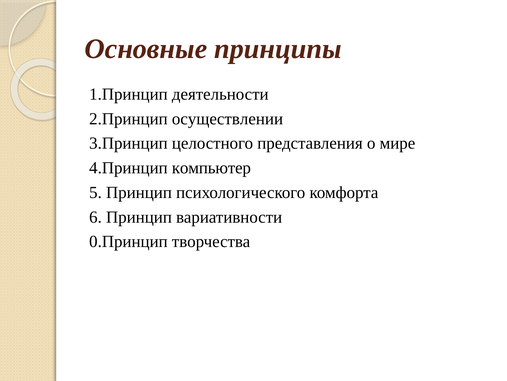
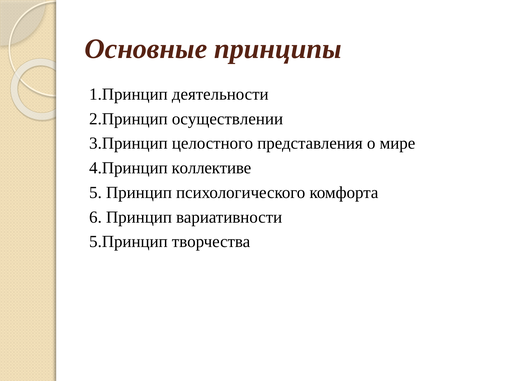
компьютер: компьютер -> коллективе
0.Принцип: 0.Принцип -> 5.Принцип
